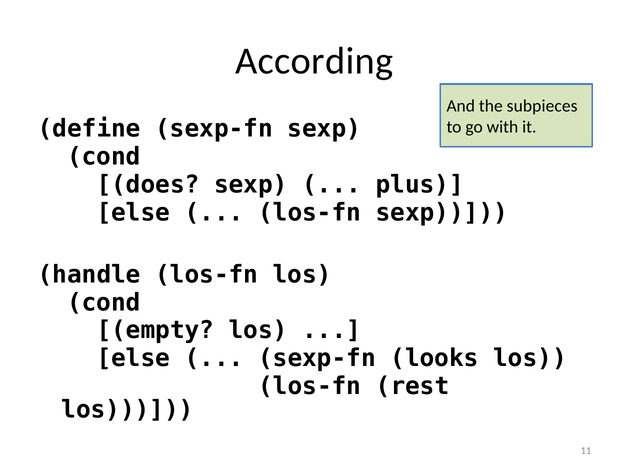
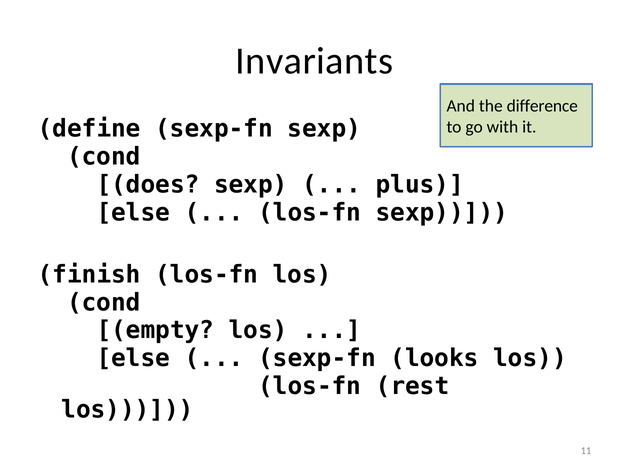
According: According -> Invariants
subpieces: subpieces -> difference
handle: handle -> finish
